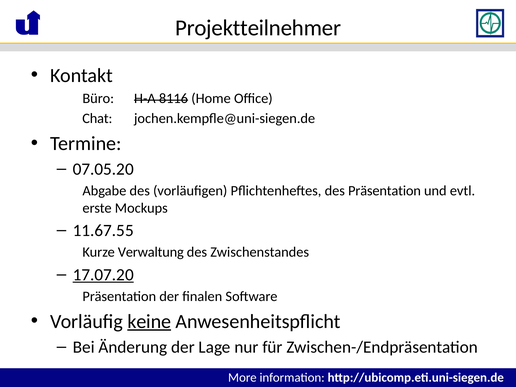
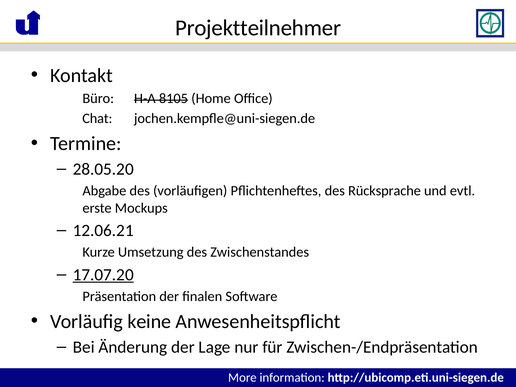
8116: 8116 -> 8105
07.05.20: 07.05.20 -> 28.05.20
des Präsentation: Präsentation -> Rücksprache
11.67.55: 11.67.55 -> 12.06.21
Verwaltung: Verwaltung -> Umsetzung
keine underline: present -> none
